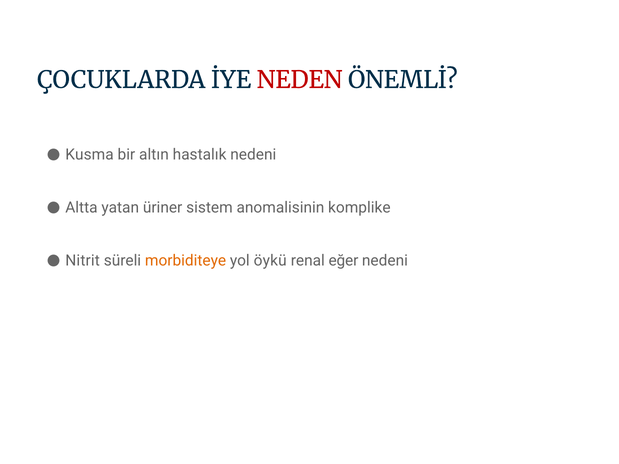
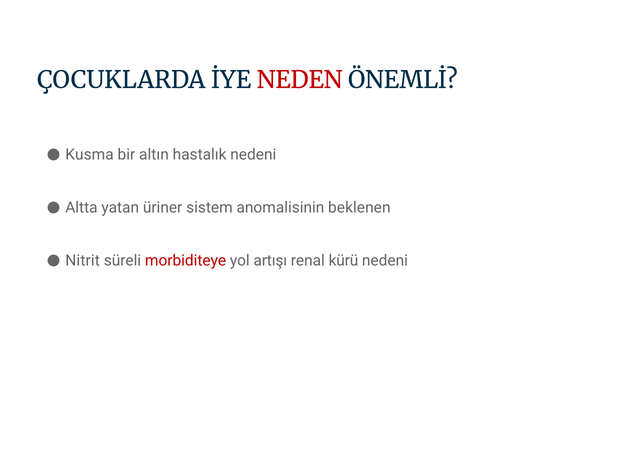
komplike: komplike -> beklenen
morbiditeye colour: orange -> red
öykü: öykü -> artışı
eğer: eğer -> kürü
